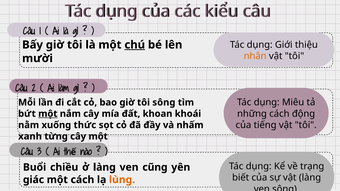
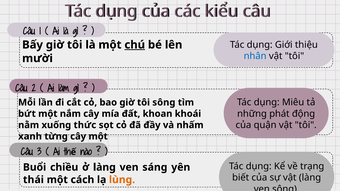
nhân colour: orange -> blue
những cách: cách -> phát
một at (48, 114) underline: present -> none
tiếng: tiếng -> quận
cũng: cũng -> sáng
giác: giác -> thái
